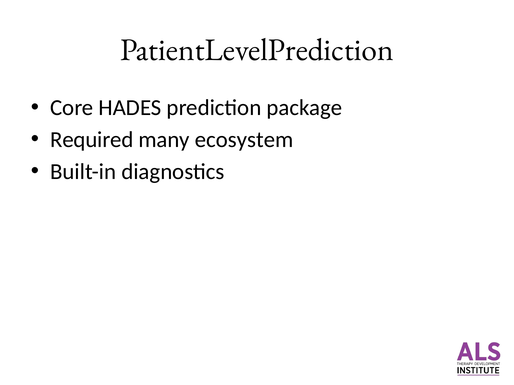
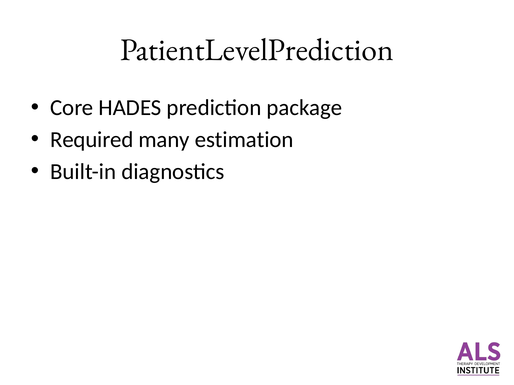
ecosystem: ecosystem -> estimation
